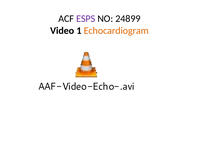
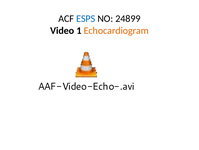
ESPS colour: purple -> blue
